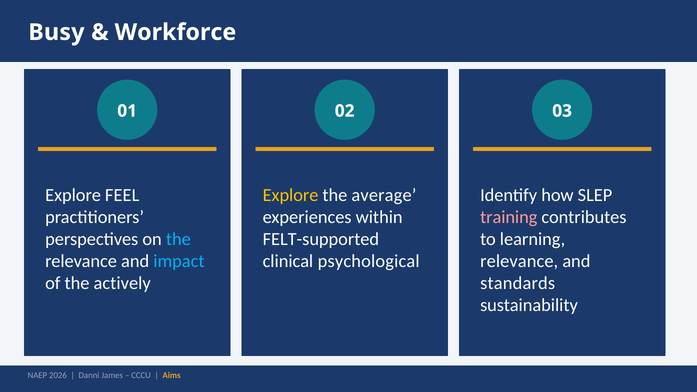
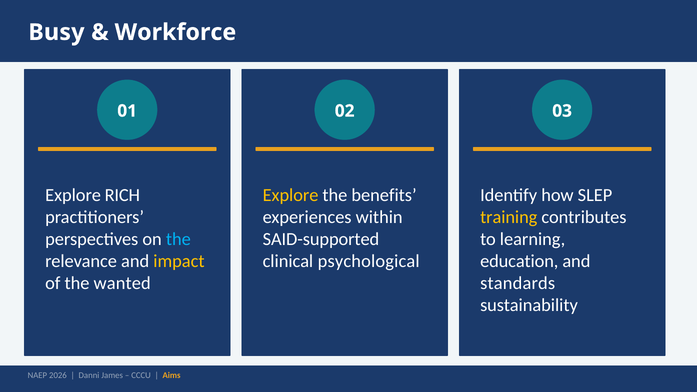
FEEL: FEEL -> RICH
average: average -> benefits
training colour: pink -> yellow
FELT-supported: FELT-supported -> SAID-supported
impact colour: light blue -> yellow
relevance at (519, 261): relevance -> education
actively: actively -> wanted
